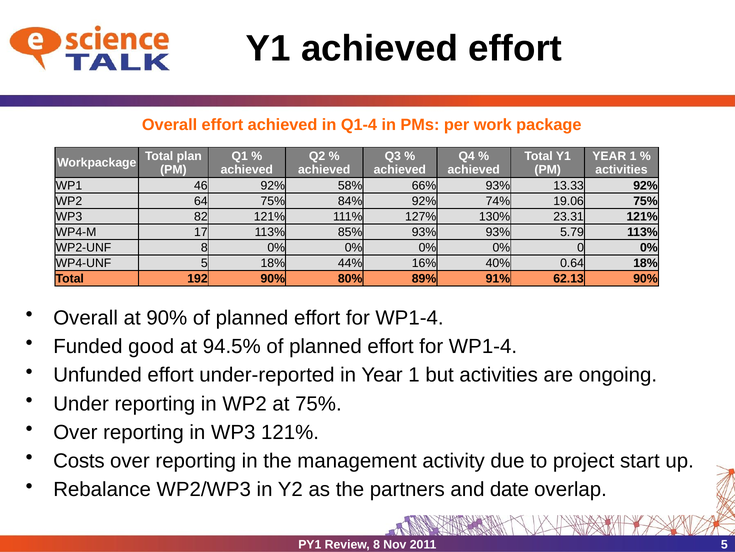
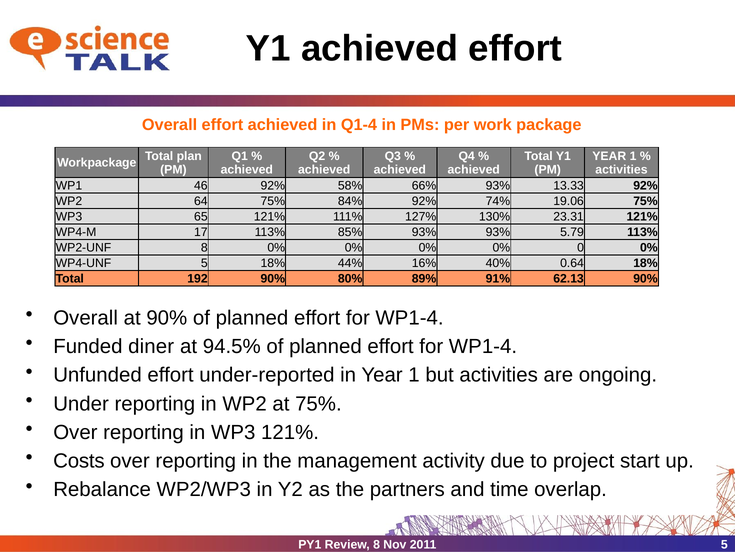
82: 82 -> 65
good: good -> diner
date: date -> time
